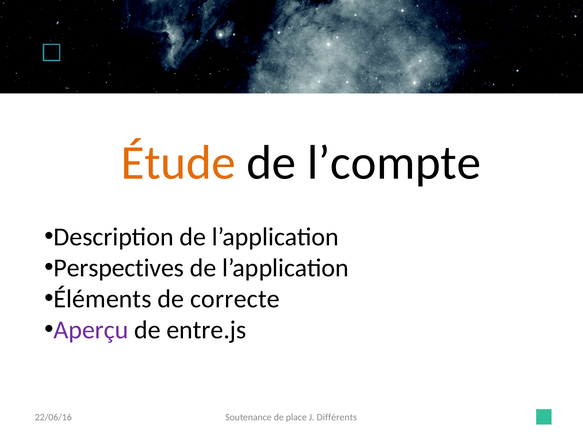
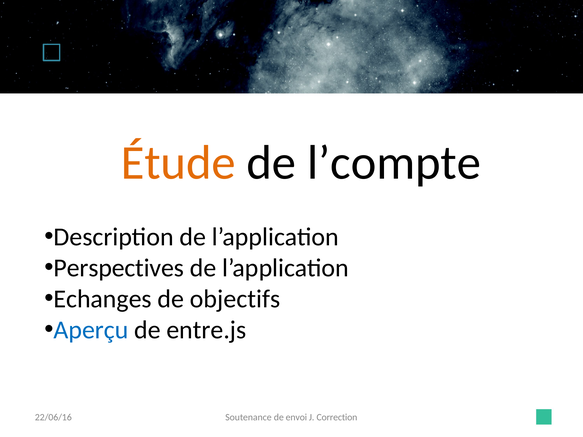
Éléments: Éléments -> Echanges
correcte: correcte -> objectifs
Aperçu colour: purple -> blue
place: place -> envoi
Différents: Différents -> Correction
